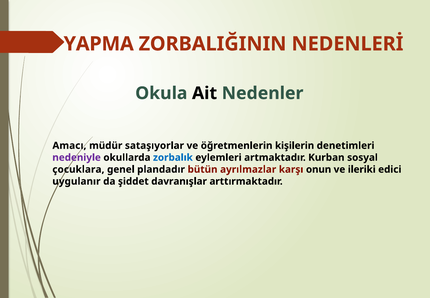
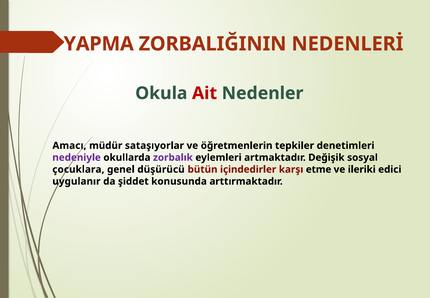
Ait colour: black -> red
kişilerin: kişilerin -> tepkiler
zorbalık colour: blue -> purple
Kurban: Kurban -> Değişik
plandadır: plandadır -> düşürücü
ayrılmazlar: ayrılmazlar -> içindedirler
onun: onun -> etme
davranışlar: davranışlar -> konusunda
